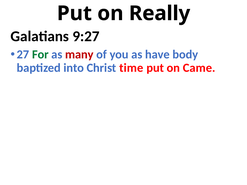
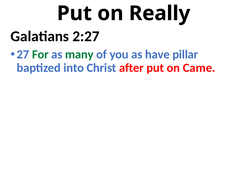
9:27: 9:27 -> 2:27
many colour: red -> green
body: body -> pillar
time: time -> after
